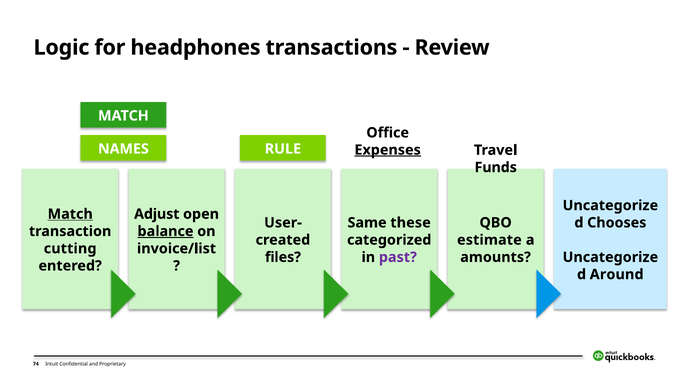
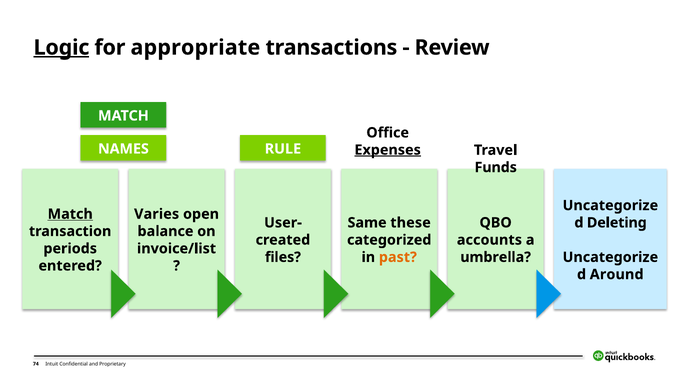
Logic underline: none -> present
headphones: headphones -> appropriate
Adjust: Adjust -> Varies
Chooses: Chooses -> Deleting
balance underline: present -> none
estimate: estimate -> accounts
cutting: cutting -> periods
past colour: purple -> orange
amounts: amounts -> umbrella
